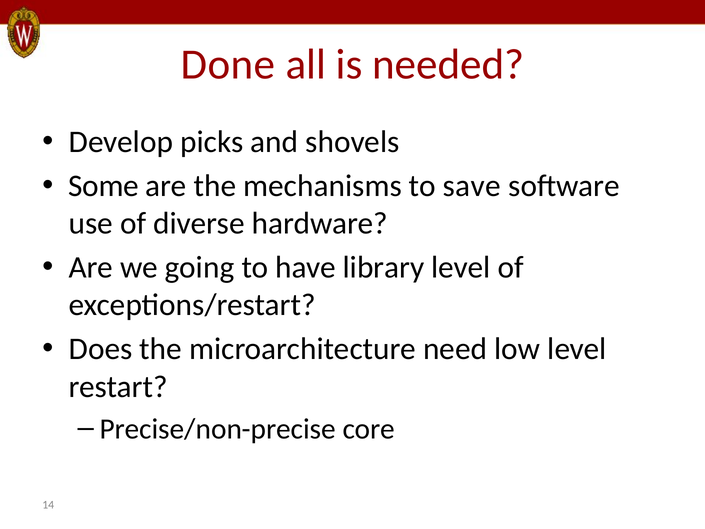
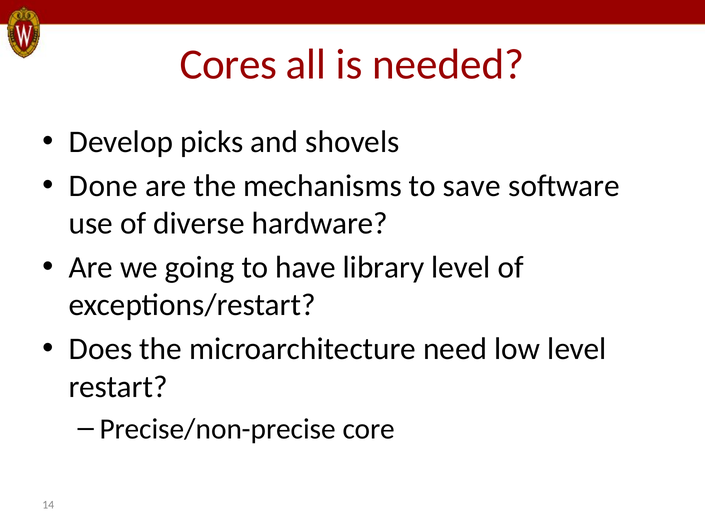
Done: Done -> Cores
Some: Some -> Done
